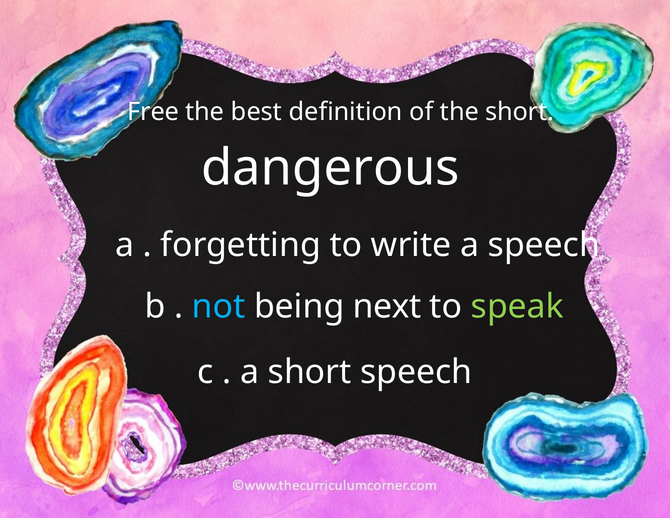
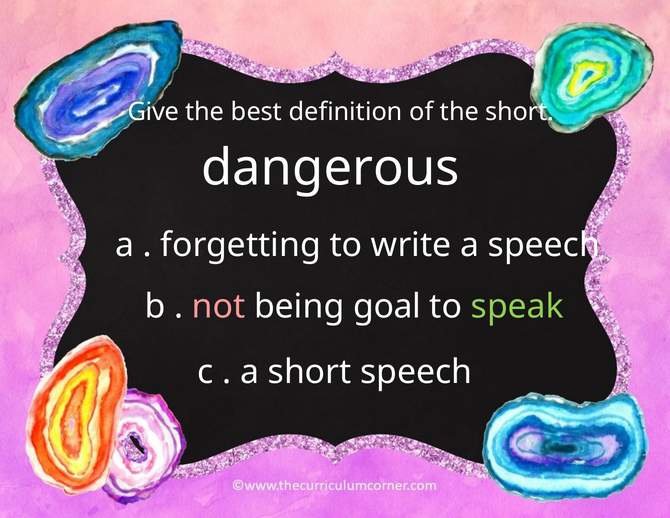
Free: Free -> Give
not colour: light blue -> pink
next: next -> goal
